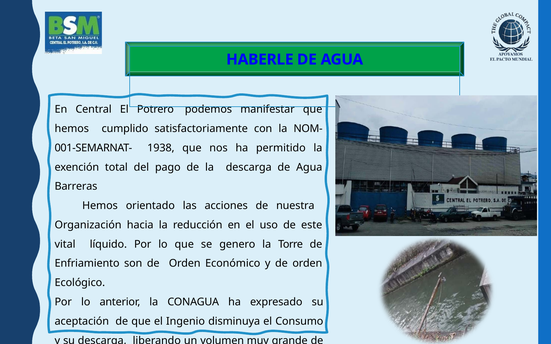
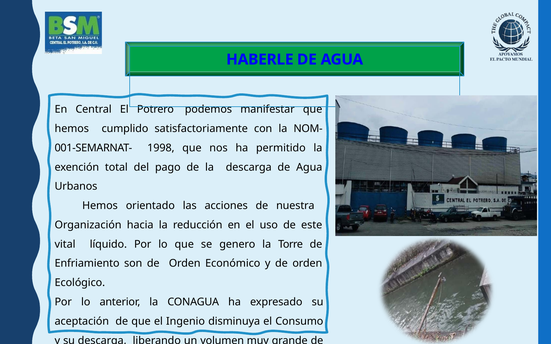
1938: 1938 -> 1998
Barreras: Barreras -> Urbanos
